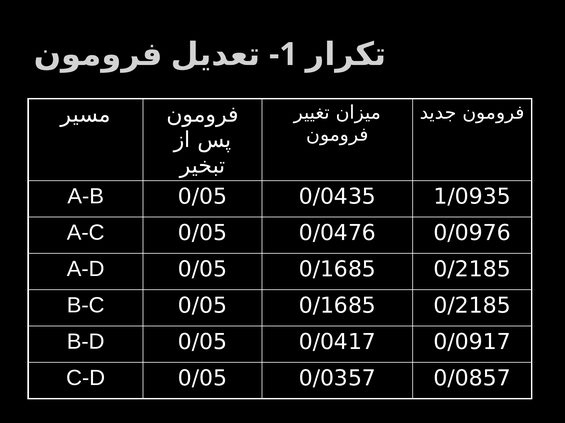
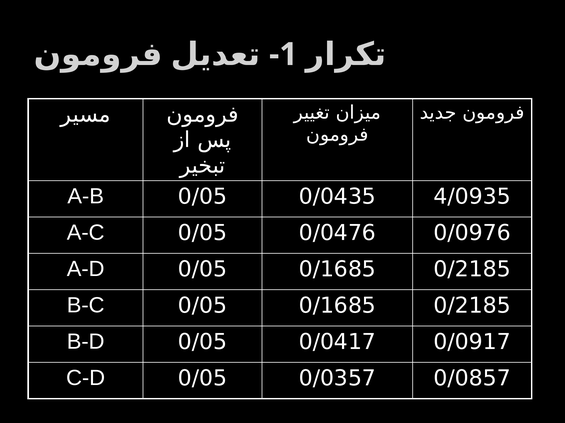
1/0935: 1/0935 -> 4/0935
